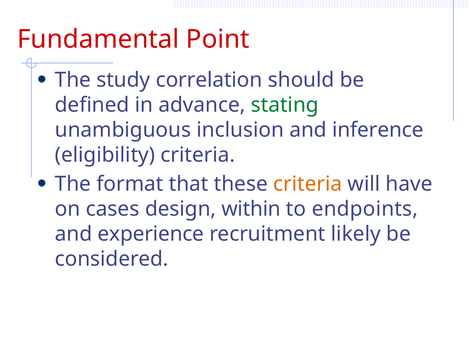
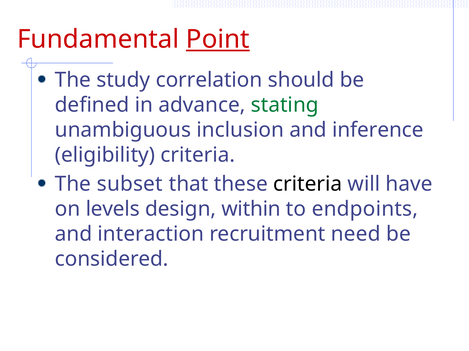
Point underline: none -> present
format: format -> subset
criteria at (308, 184) colour: orange -> black
cases: cases -> levels
experience: experience -> interaction
likely: likely -> need
